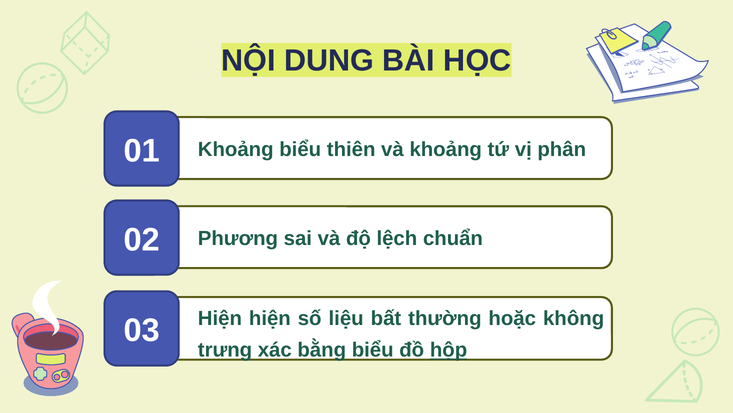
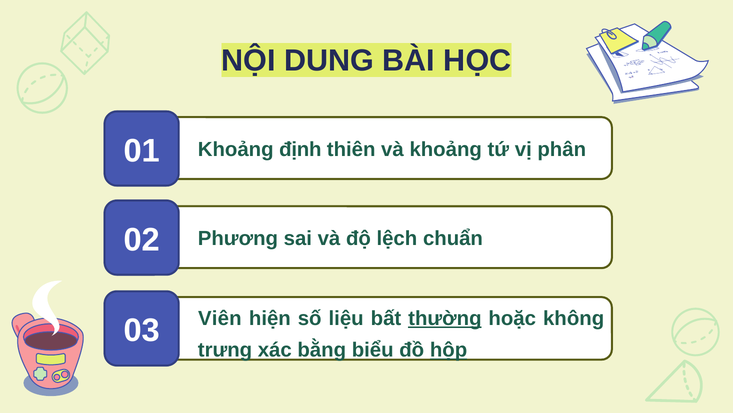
Khoảng biểu: biểu -> định
03 Hiện: Hiện -> Viên
thường underline: none -> present
